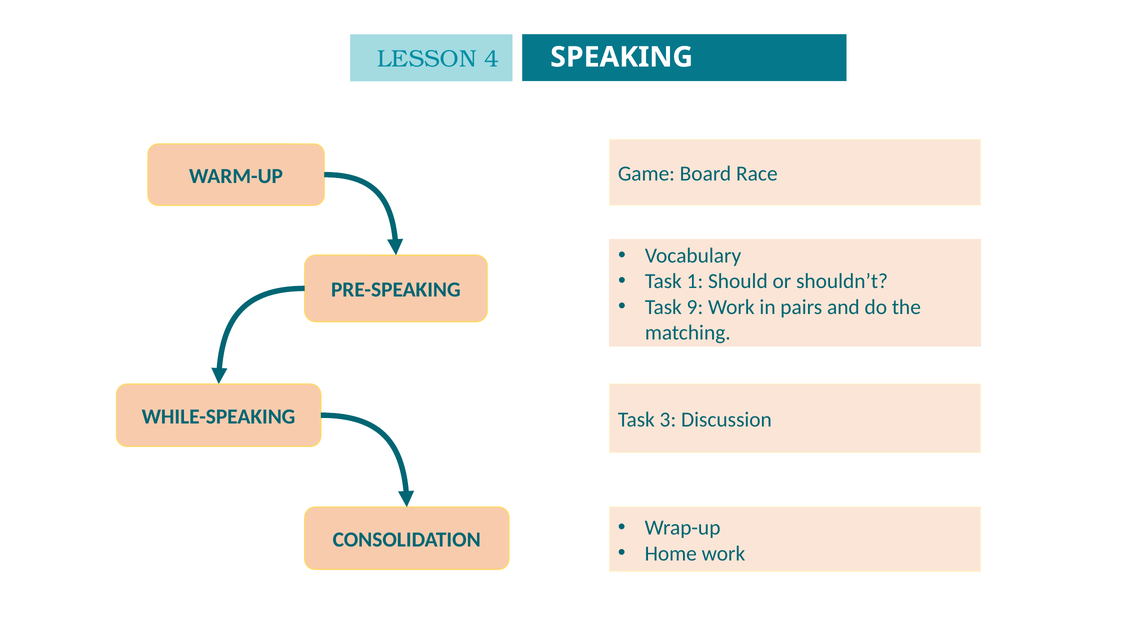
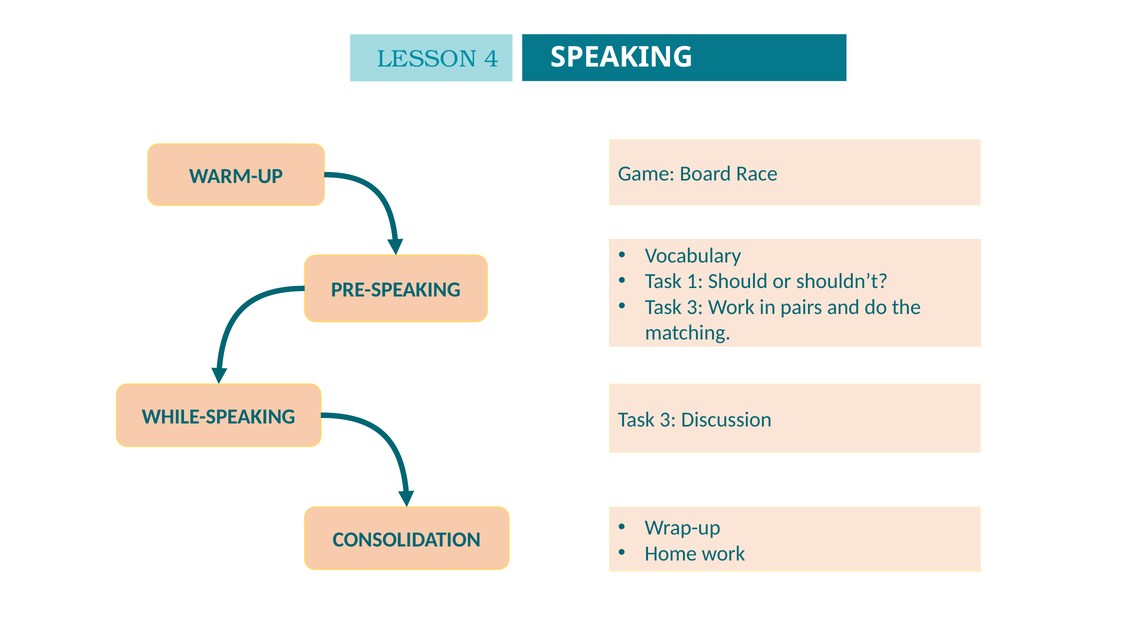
9 at (695, 307): 9 -> 3
